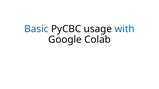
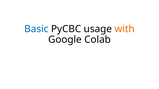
with colour: blue -> orange
